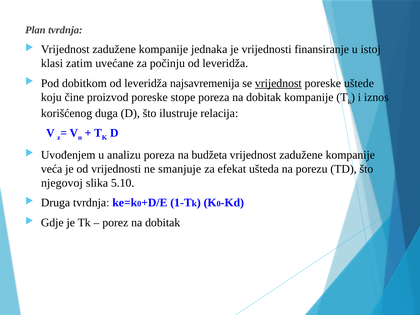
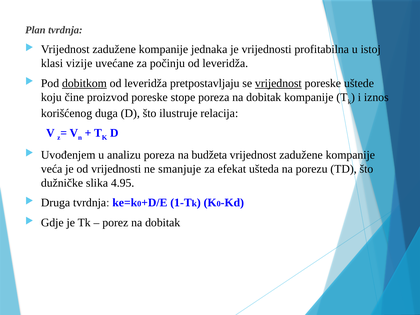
finansiranje: finansiranje -> profitabilna
zatim: zatim -> vizije
dobitkom underline: none -> present
najsavremenija: najsavremenija -> pretpostavljaju
njegovoj: njegovoj -> dužničke
5.10: 5.10 -> 4.95
